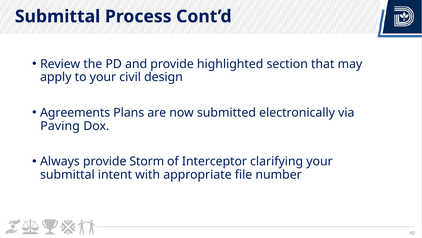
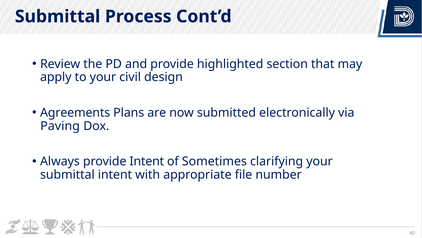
provide Storm: Storm -> Intent
Interceptor: Interceptor -> Sometimes
